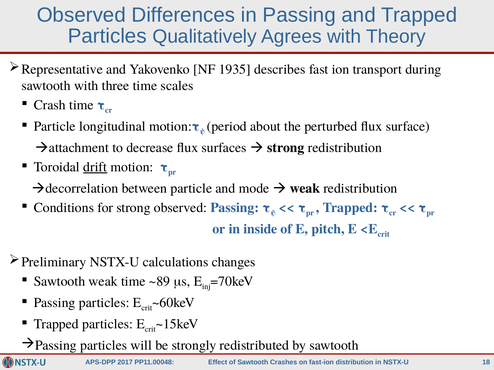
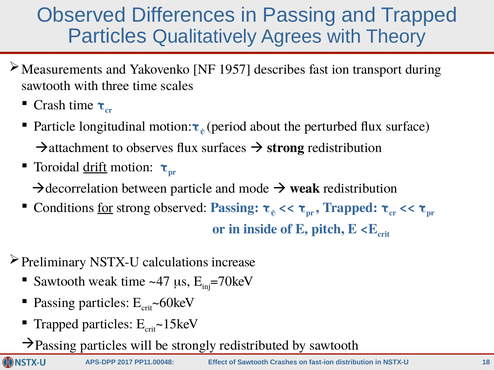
Representative: Representative -> Measurements
1935: 1935 -> 1957
decrease: decrease -> observes
for underline: none -> present
changes: changes -> increase
~89: ~89 -> ~47
